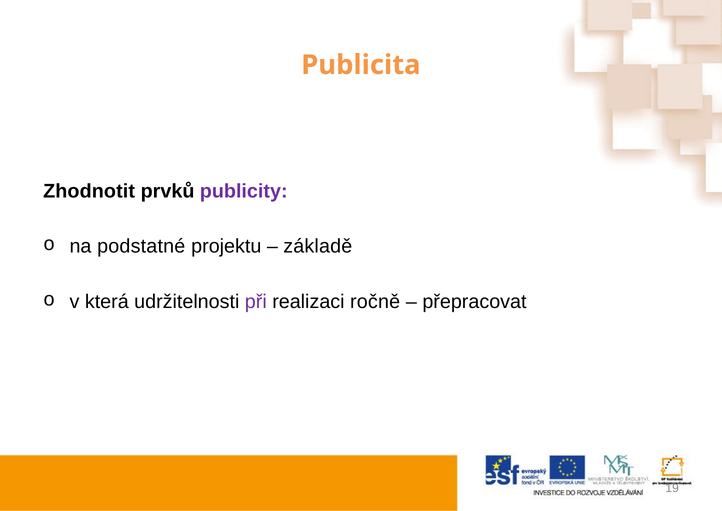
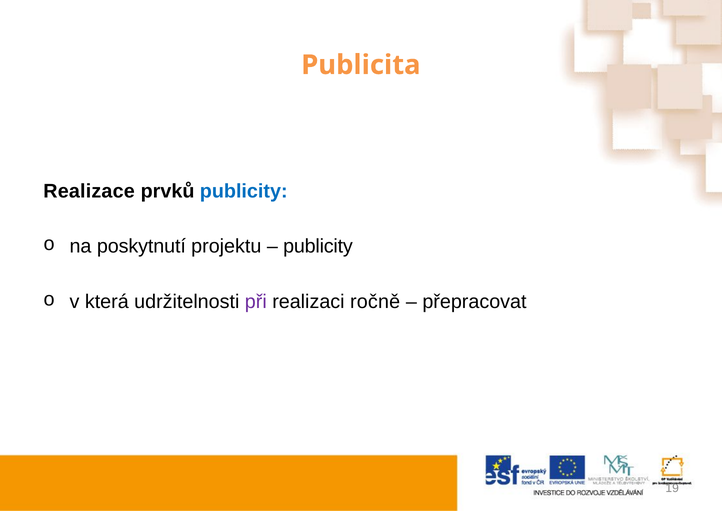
Zhodnotit: Zhodnotit -> Realizace
publicity at (244, 191) colour: purple -> blue
podstatné: podstatné -> poskytnutí
základě at (318, 246): základě -> publicity
